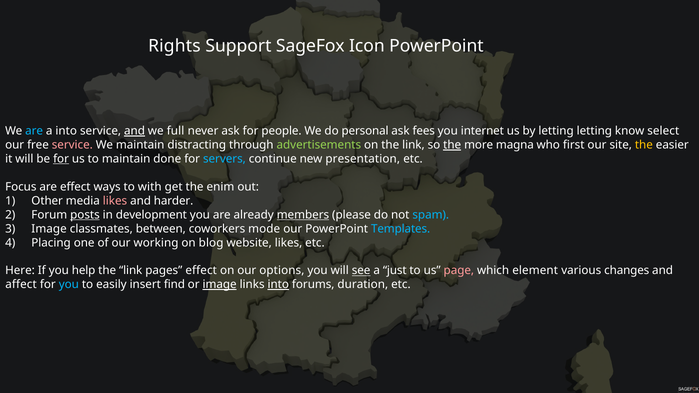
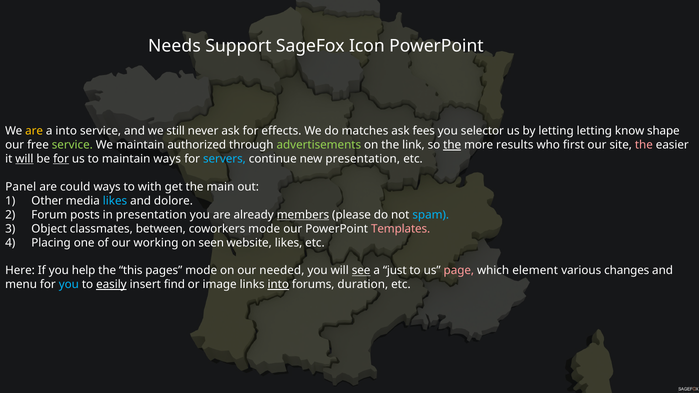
Rights: Rights -> Needs
are at (34, 131) colour: light blue -> yellow
and at (134, 131) underline: present -> none
full: full -> still
people: people -> effects
personal: personal -> matches
internet: internet -> selector
select: select -> shape
service at (72, 145) colour: pink -> light green
distracting: distracting -> authorized
magna: magna -> results
the at (644, 145) colour: yellow -> pink
will at (24, 159) underline: none -> present
maintain done: done -> ways
Focus: Focus -> Panel
are effect: effect -> could
enim: enim -> main
likes at (115, 201) colour: pink -> light blue
harder: harder -> dolore
posts underline: present -> none
in development: development -> presentation
Image at (49, 229): Image -> Object
Templates colour: light blue -> pink
blog: blog -> seen
link at (131, 271): link -> this
pages effect: effect -> mode
options: options -> needed
affect: affect -> menu
easily underline: none -> present
image at (220, 285) underline: present -> none
